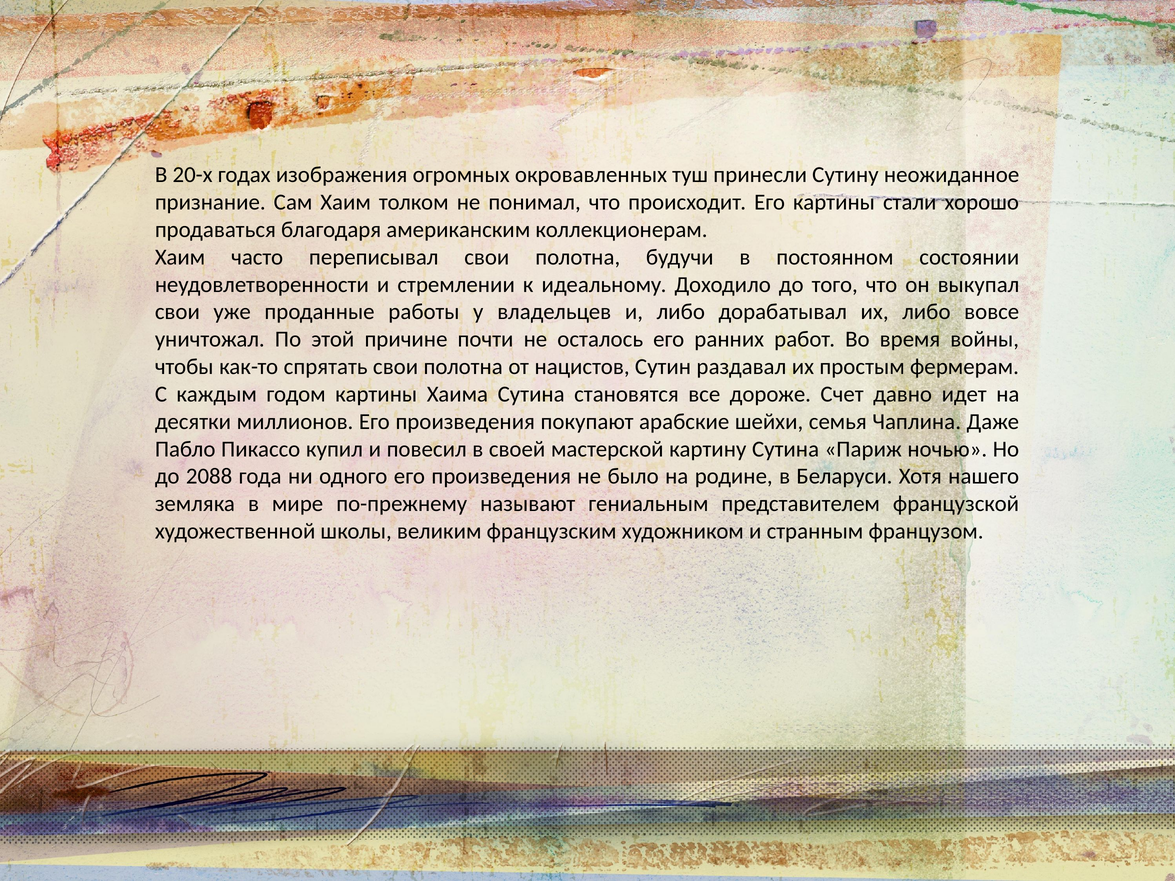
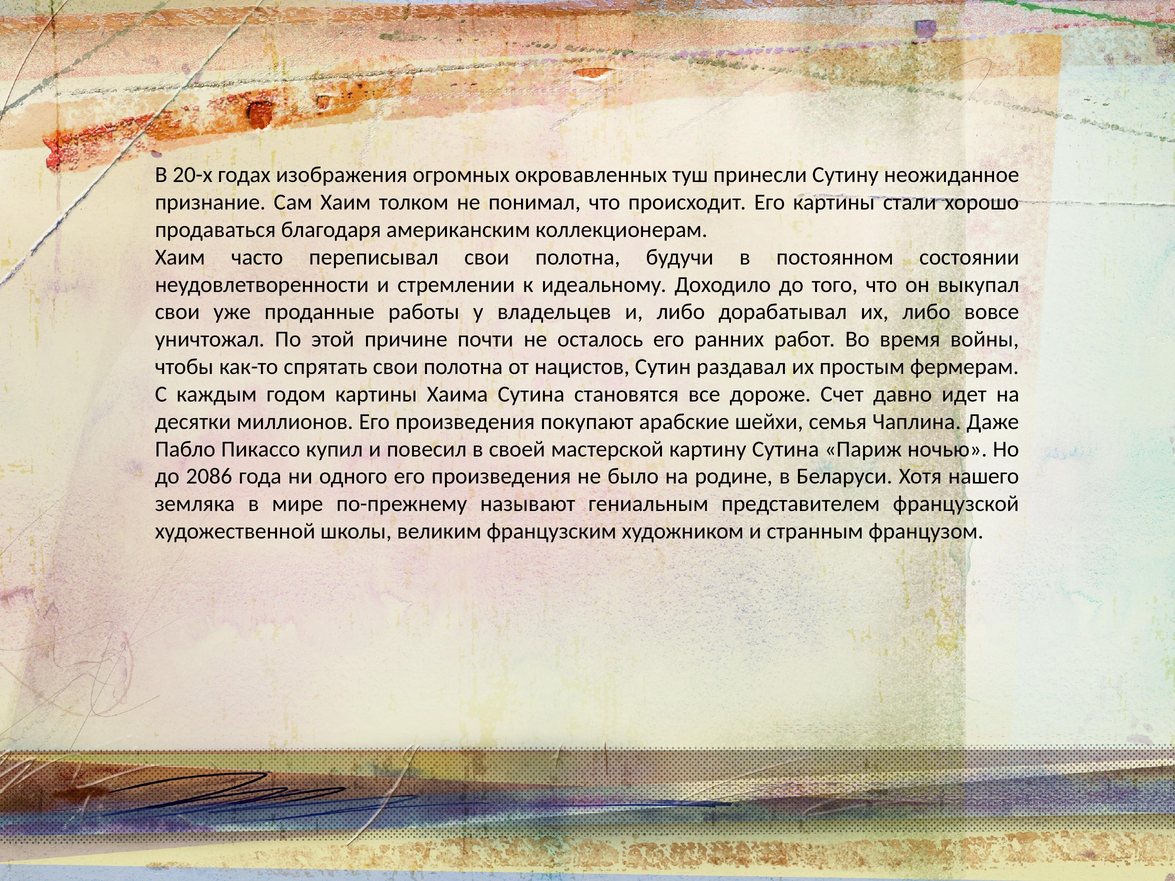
2088: 2088 -> 2086
